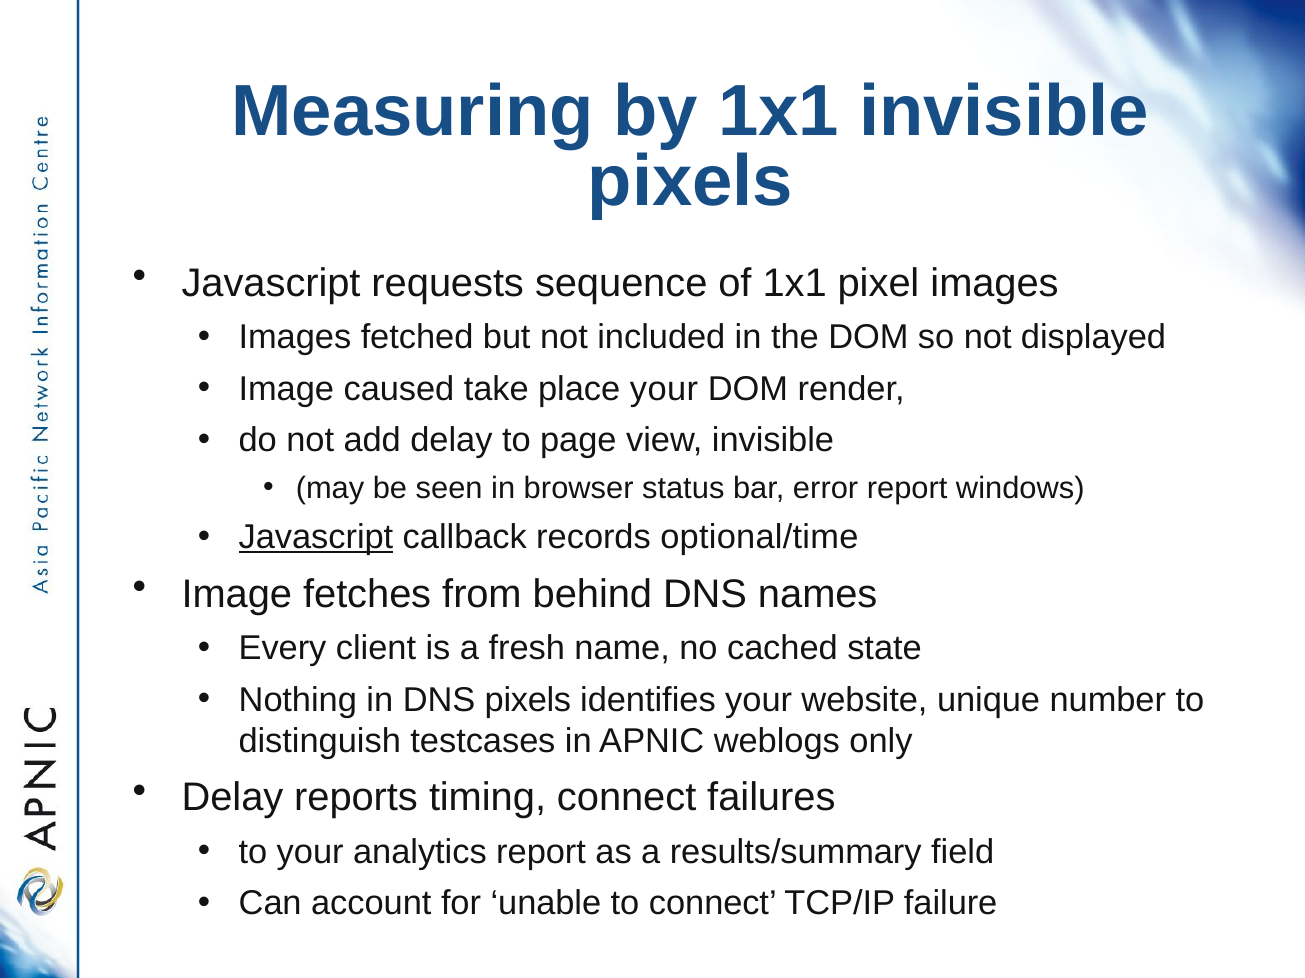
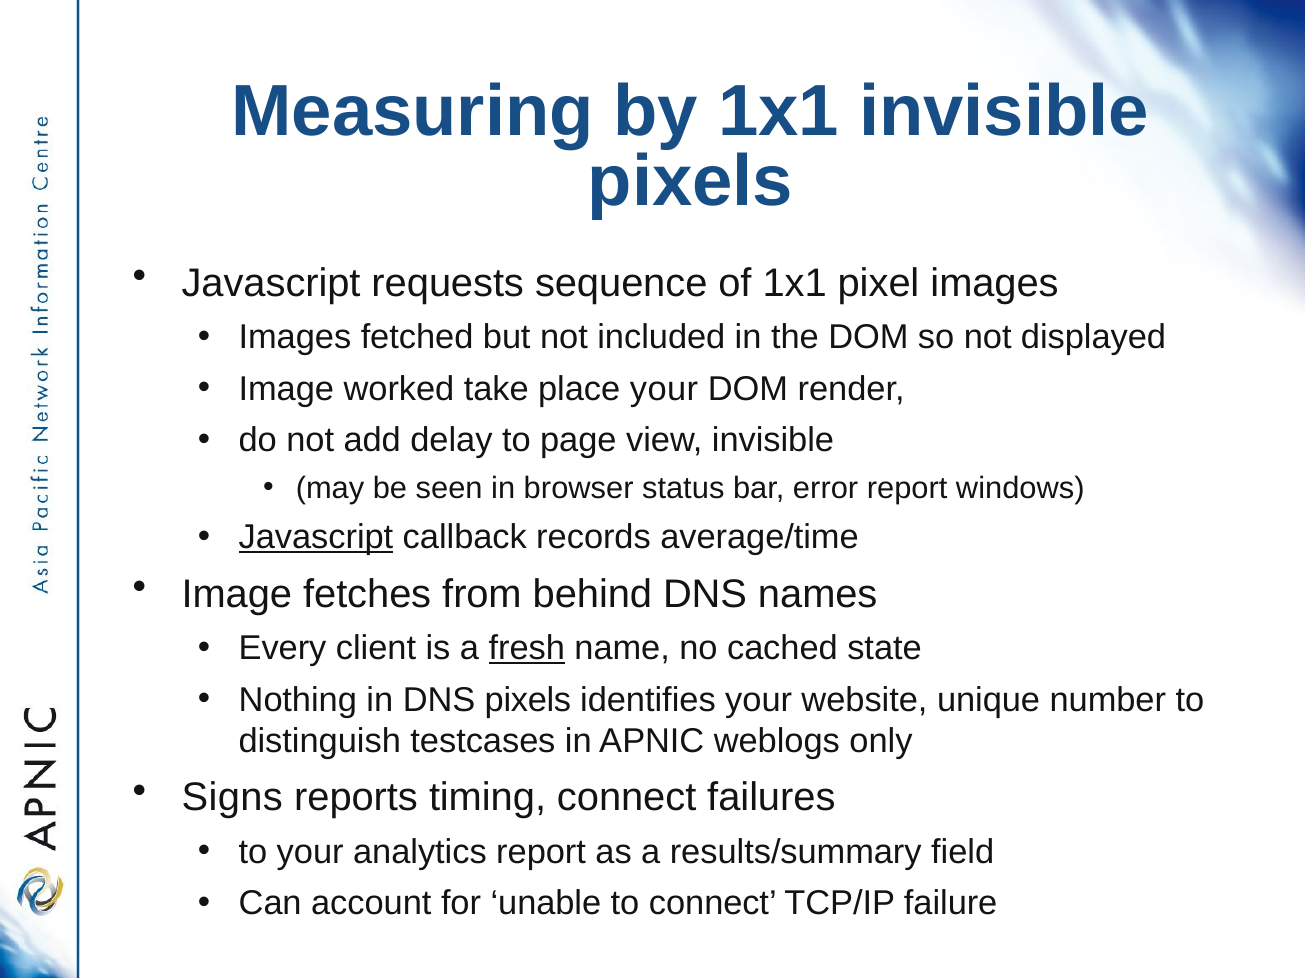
caused: caused -> worked
optional/time: optional/time -> average/time
fresh underline: none -> present
Delay at (232, 798): Delay -> Signs
